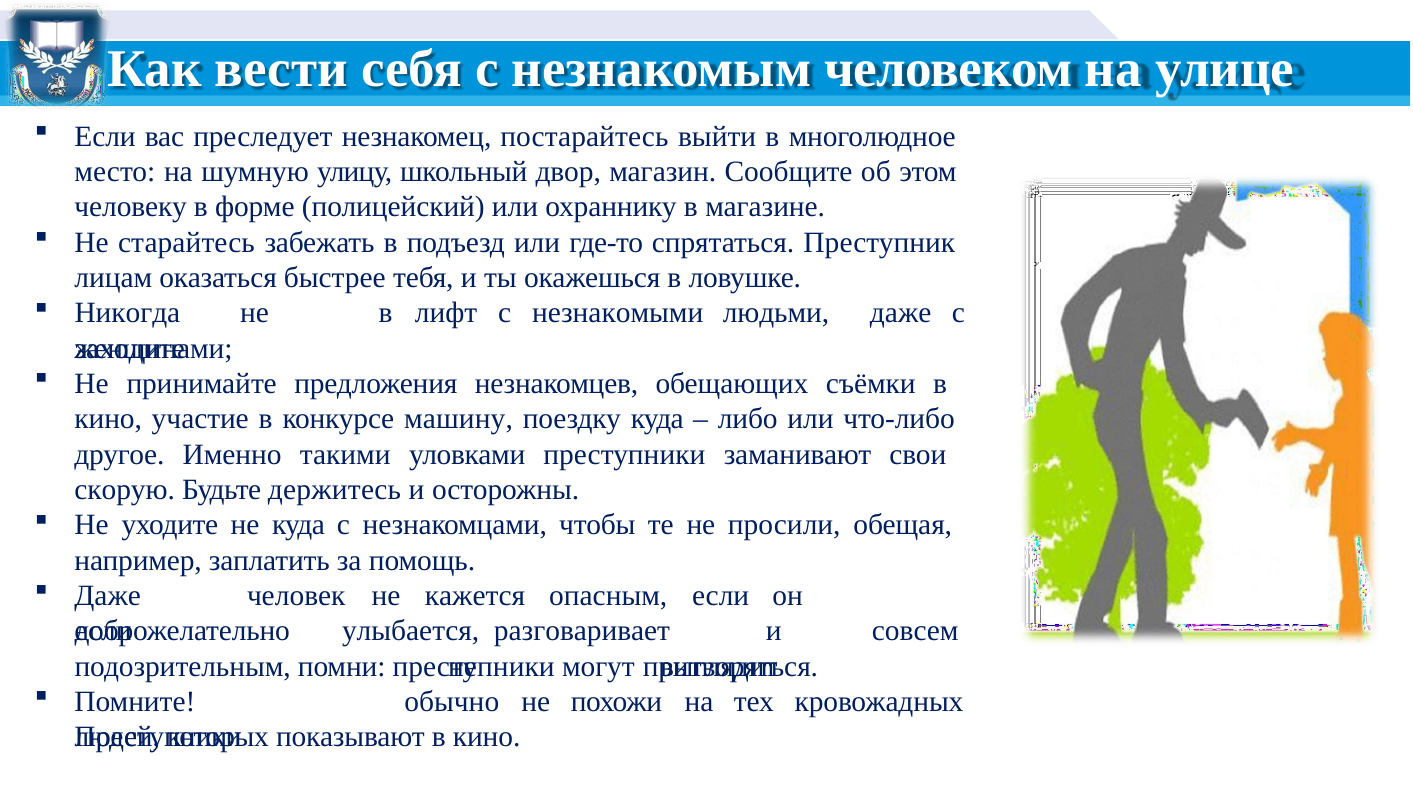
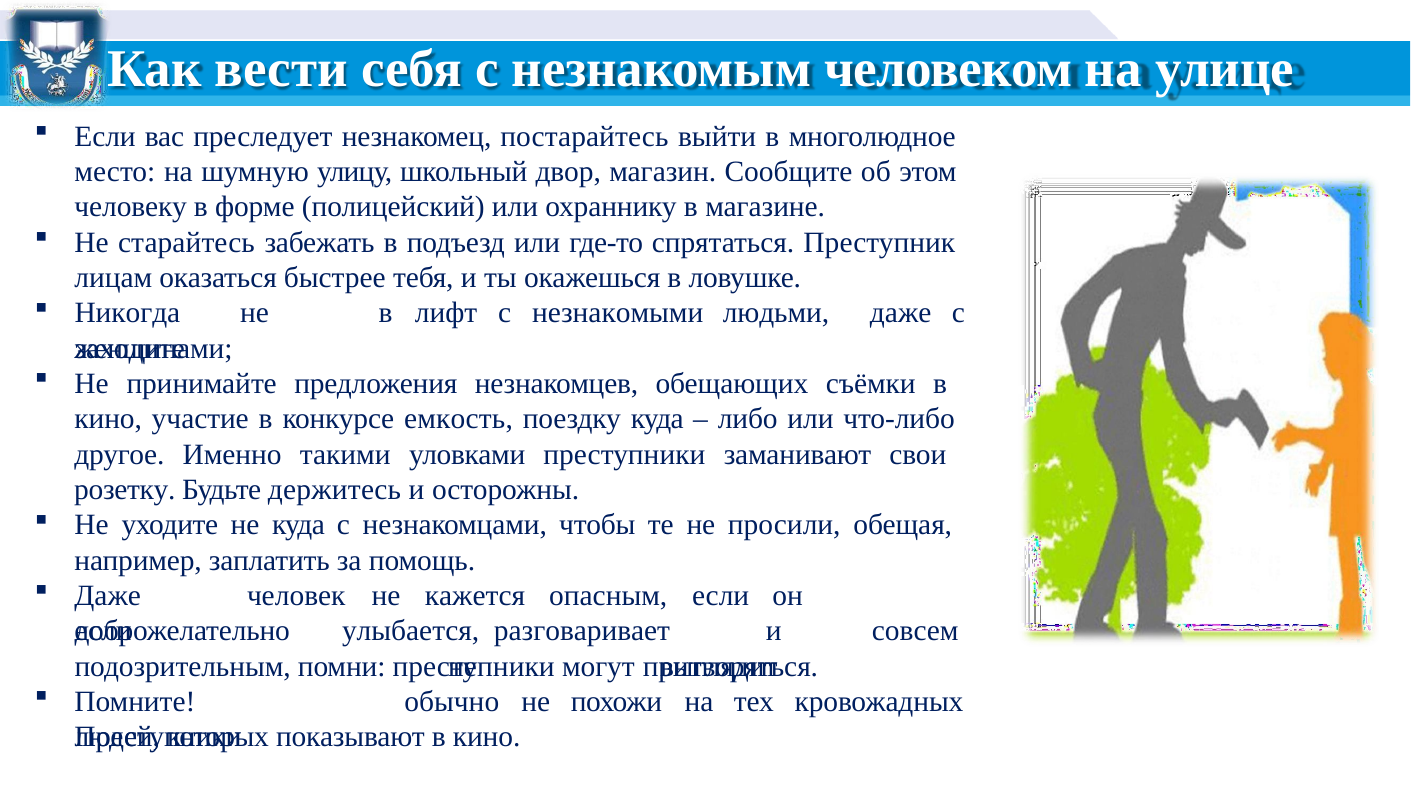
машину: машину -> емкость
скорую: скорую -> розетку
